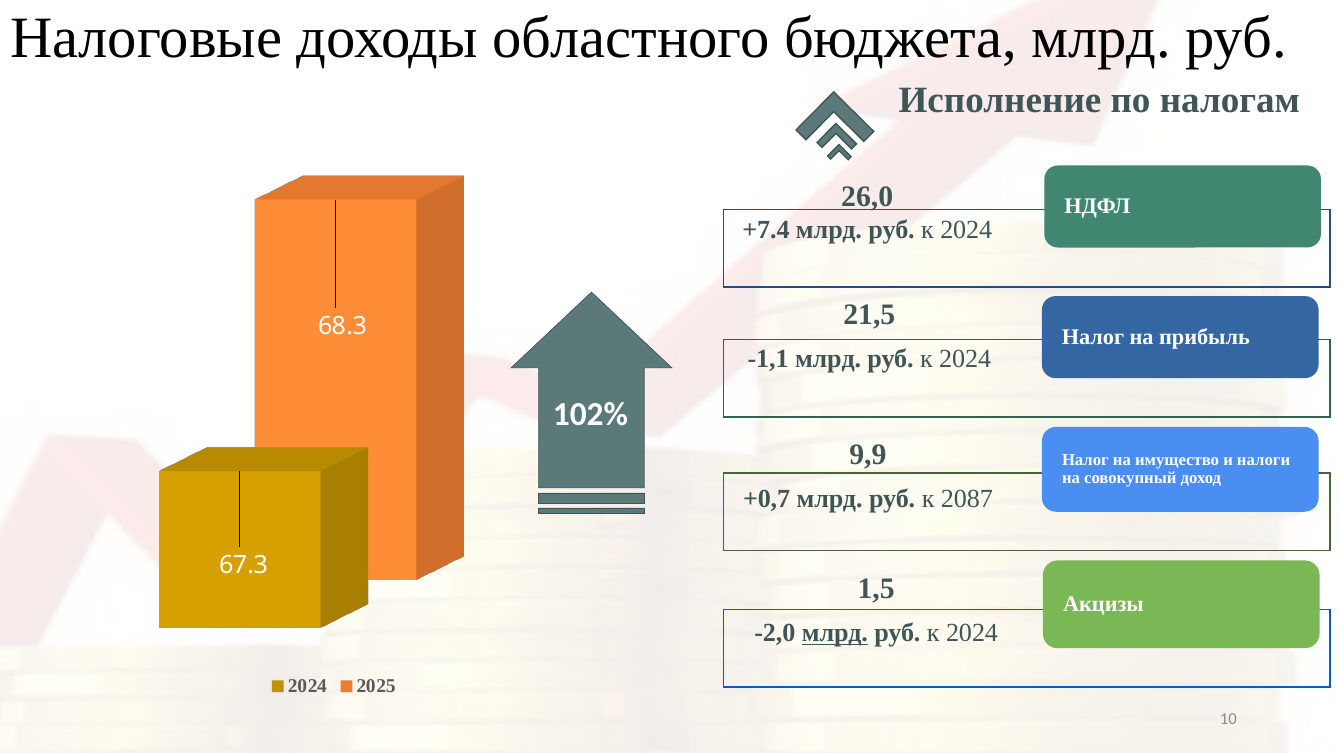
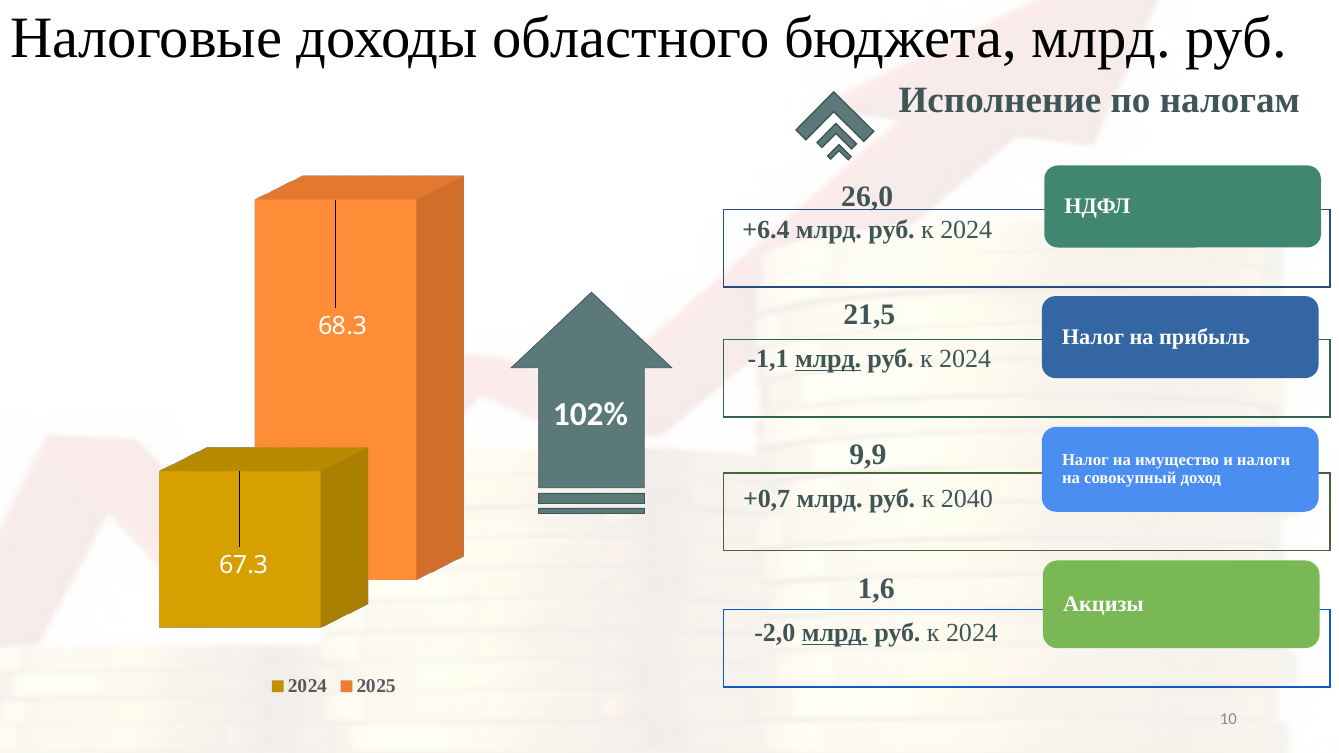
+7.4: +7.4 -> +6.4
млрд at (828, 359) underline: none -> present
2087: 2087 -> 2040
1,5: 1,5 -> 1,6
